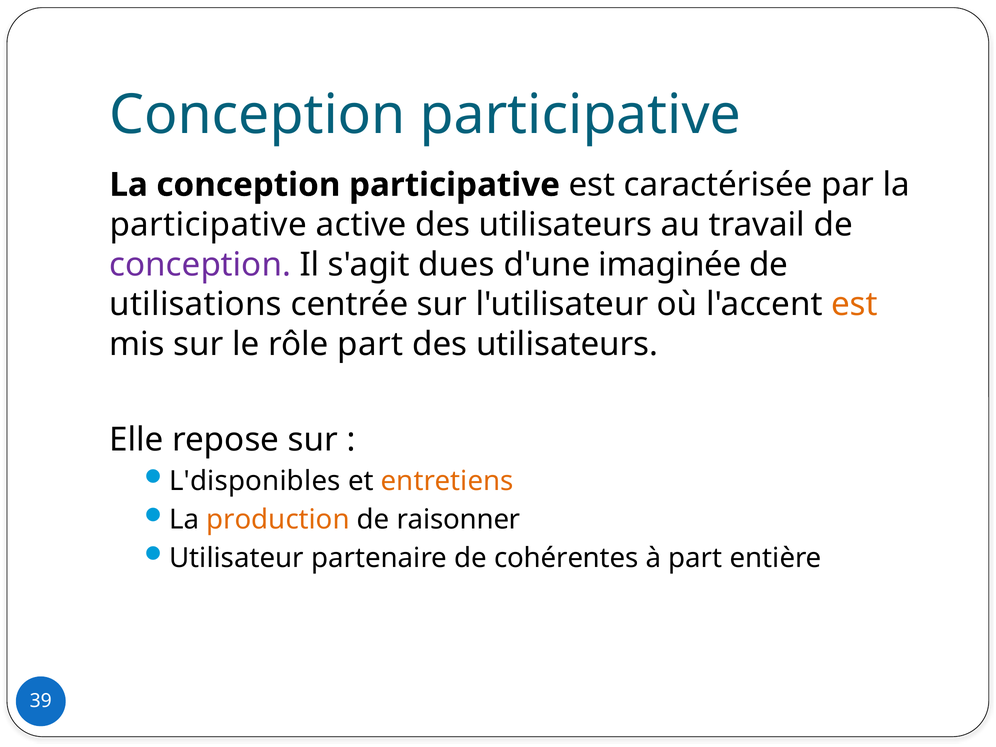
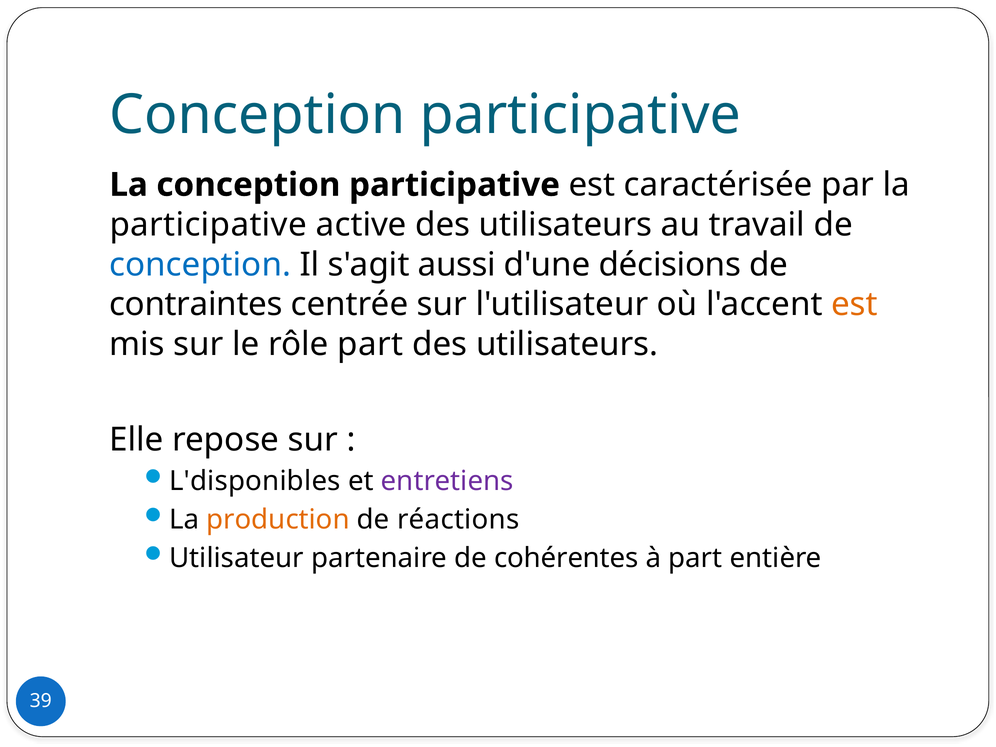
conception at (200, 265) colour: purple -> blue
dues: dues -> aussi
imaginée: imaginée -> décisions
utilisations: utilisations -> contraintes
entretiens colour: orange -> purple
raisonner: raisonner -> réactions
